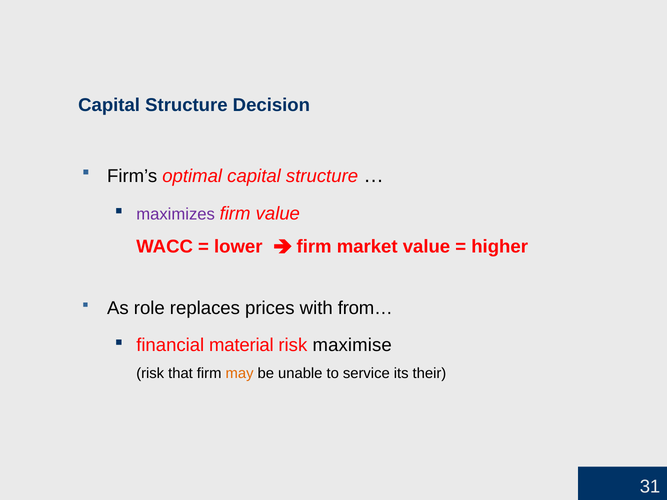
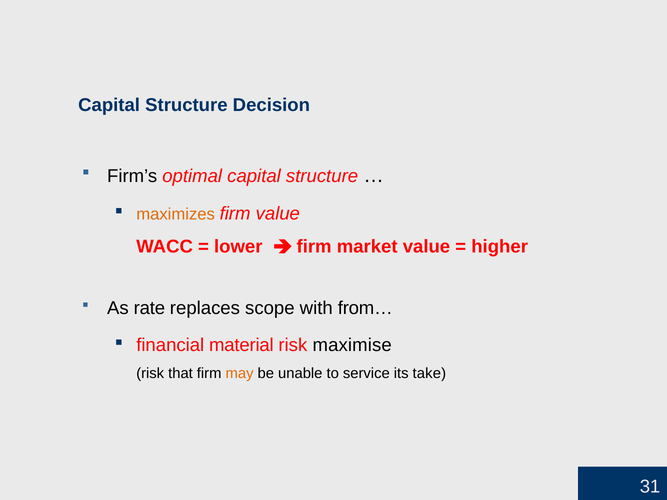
maximizes colour: purple -> orange
role: role -> rate
prices: prices -> scope
their: their -> take
